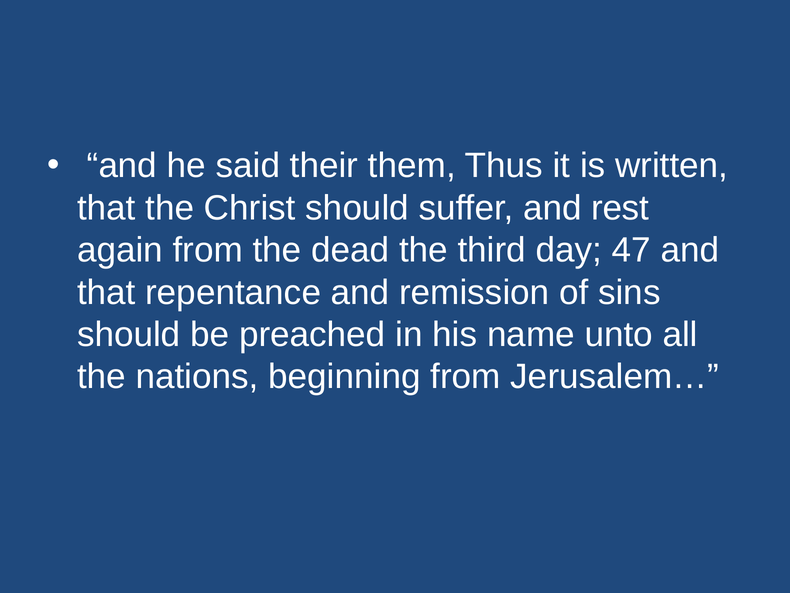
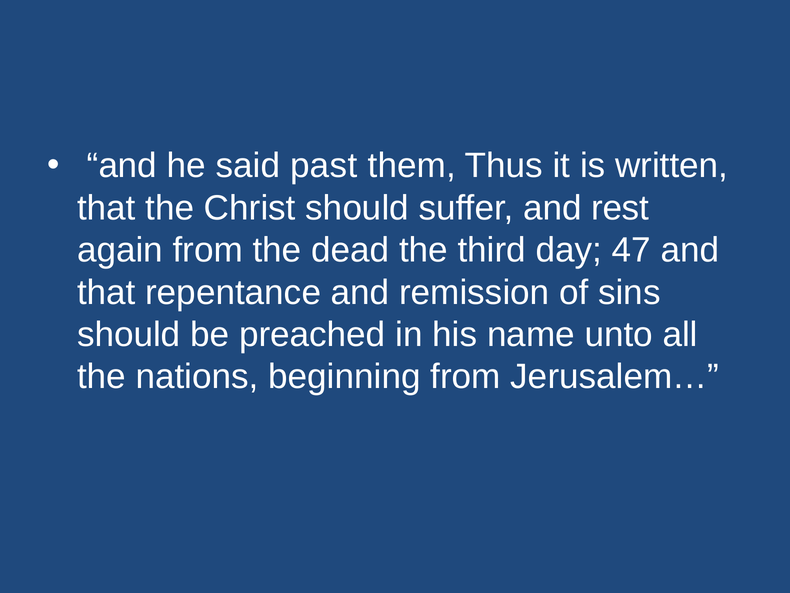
their: their -> past
